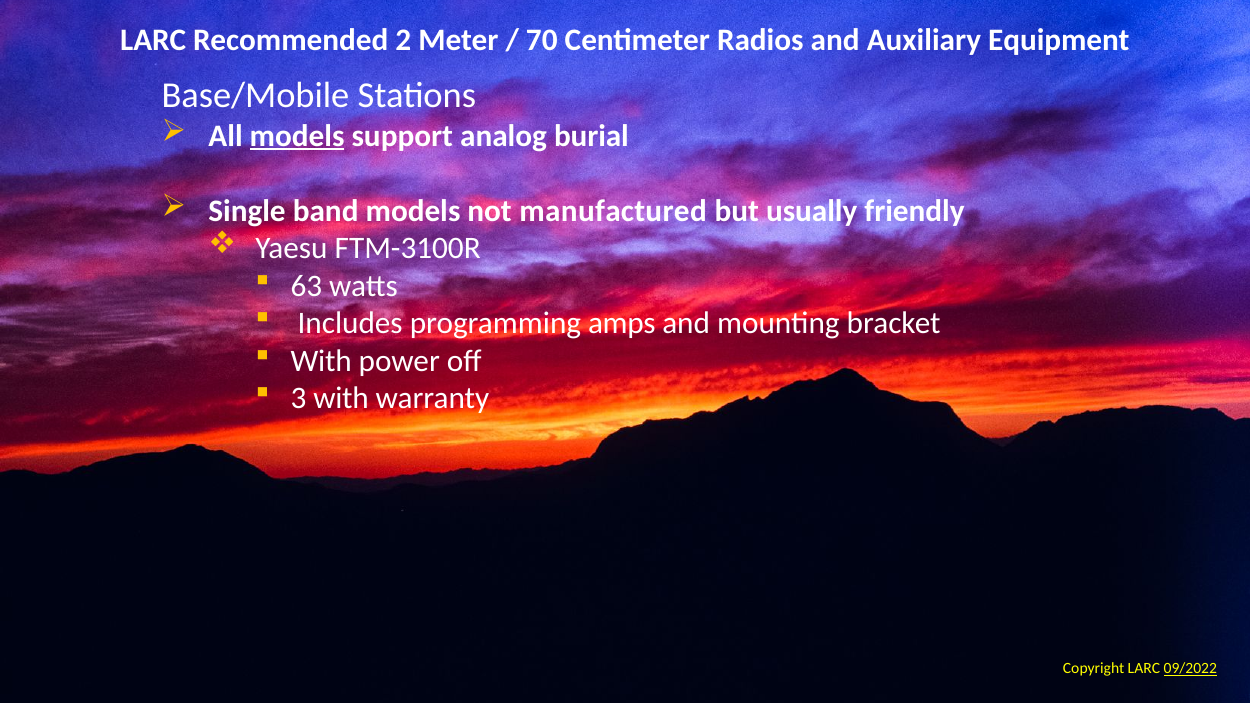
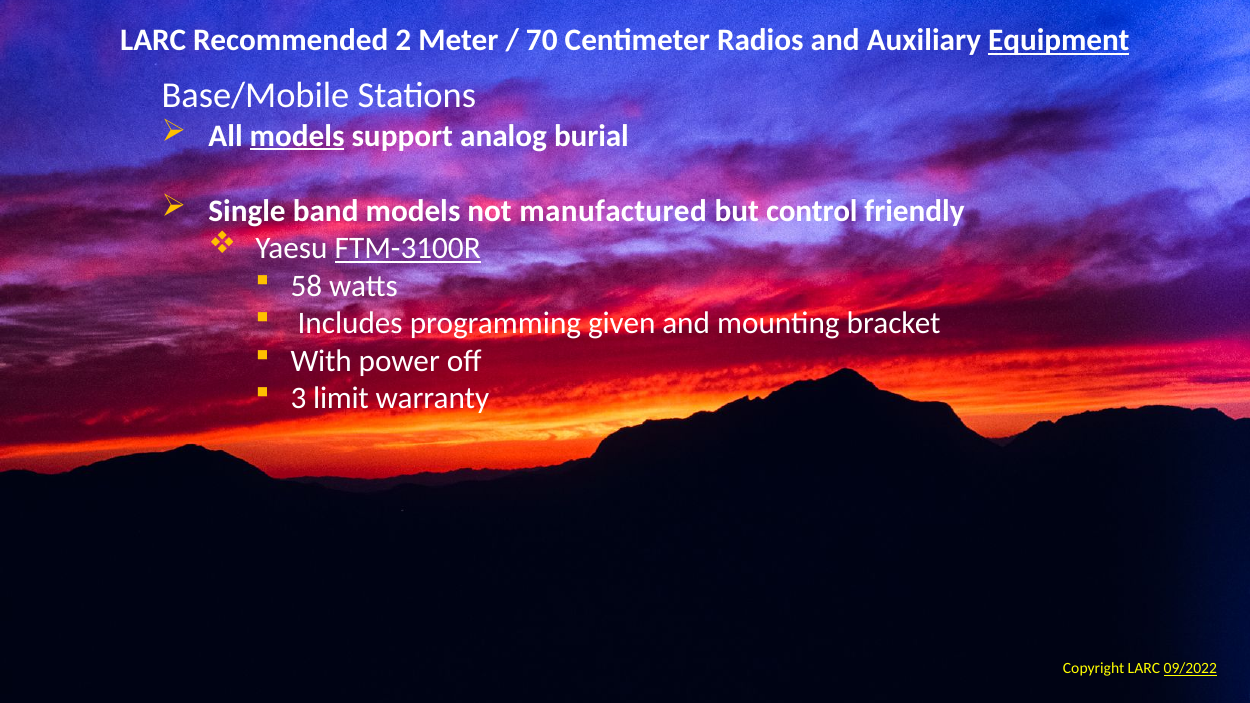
Equipment underline: none -> present
usually: usually -> control
FTM-3100R underline: none -> present
63: 63 -> 58
amps: amps -> given
3 with: with -> limit
